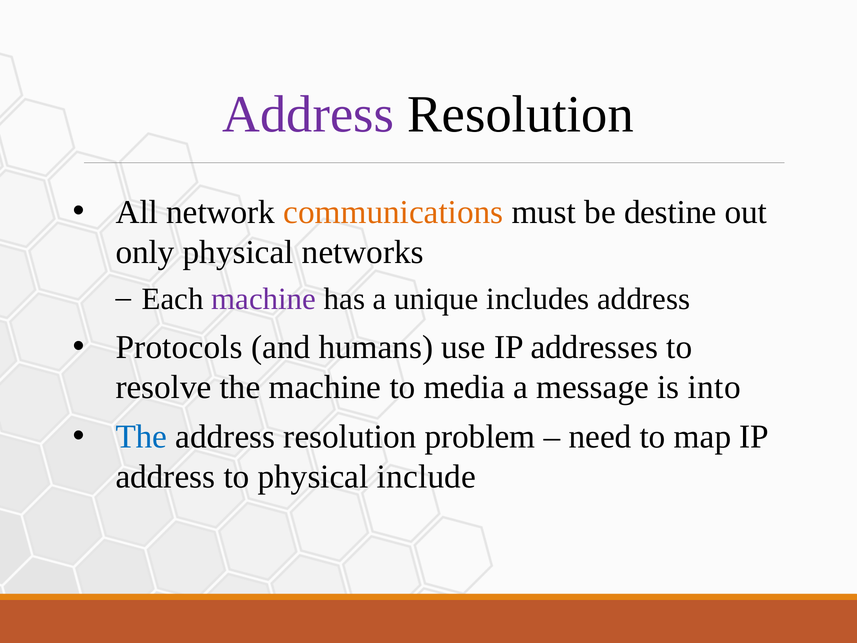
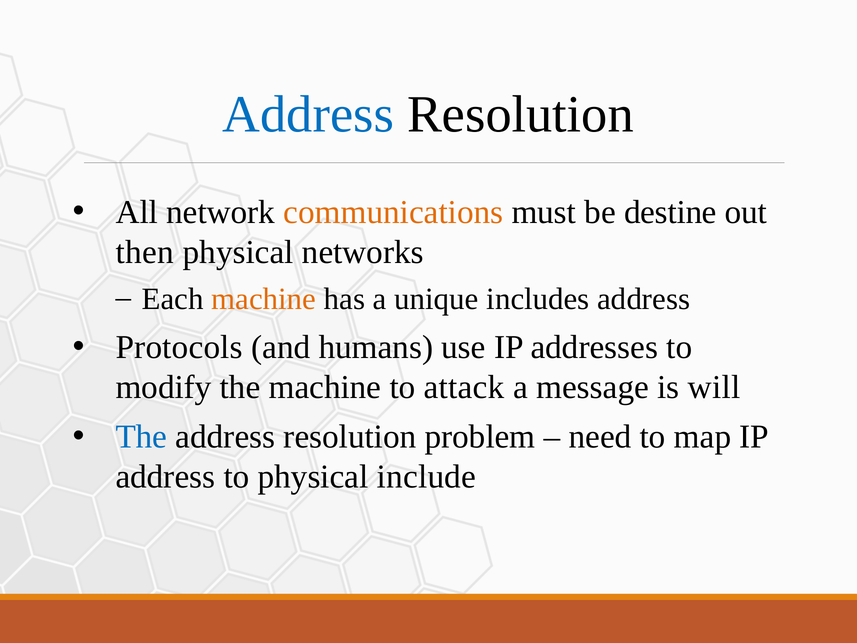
Address at (308, 114) colour: purple -> blue
only: only -> then
machine at (264, 299) colour: purple -> orange
resolve: resolve -> modify
media: media -> attack
into: into -> will
